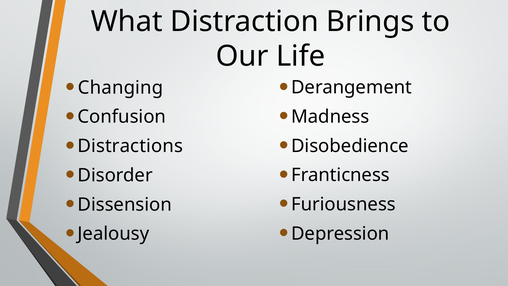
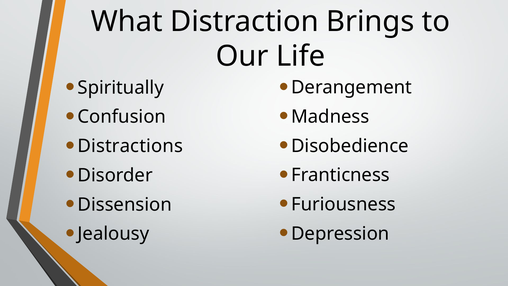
Changing: Changing -> Spiritually
